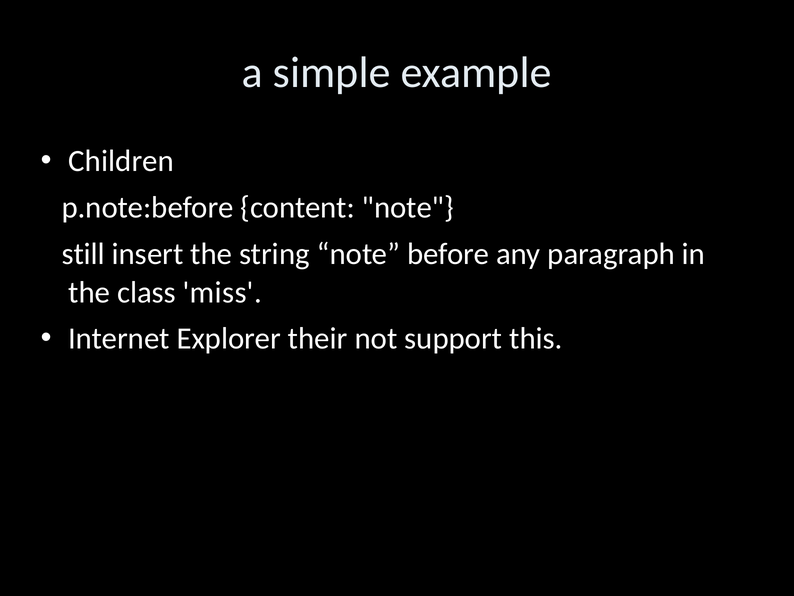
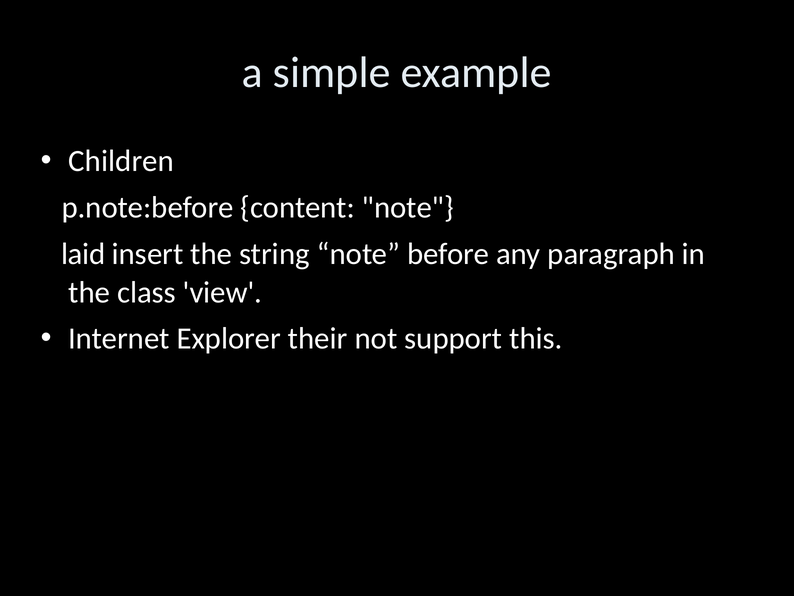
still: still -> laid
miss: miss -> view
